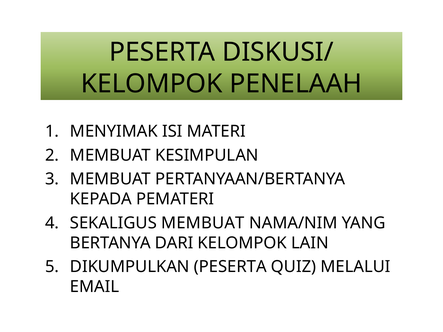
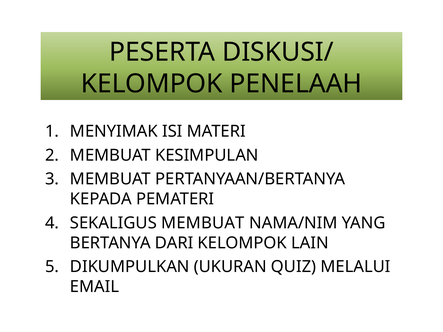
DIKUMPULKAN PESERTA: PESERTA -> UKURAN
